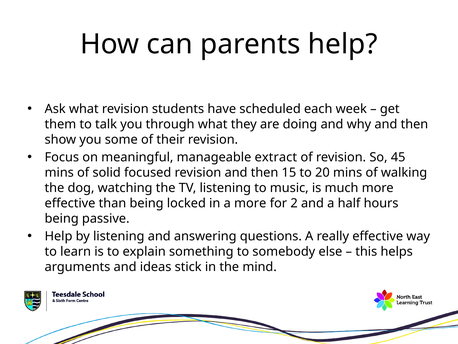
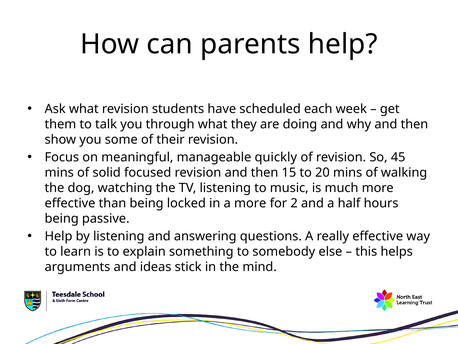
extract: extract -> quickly
